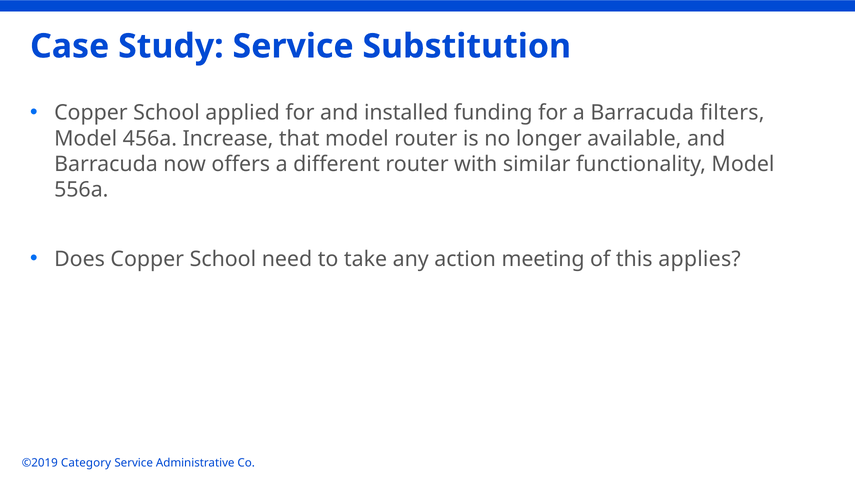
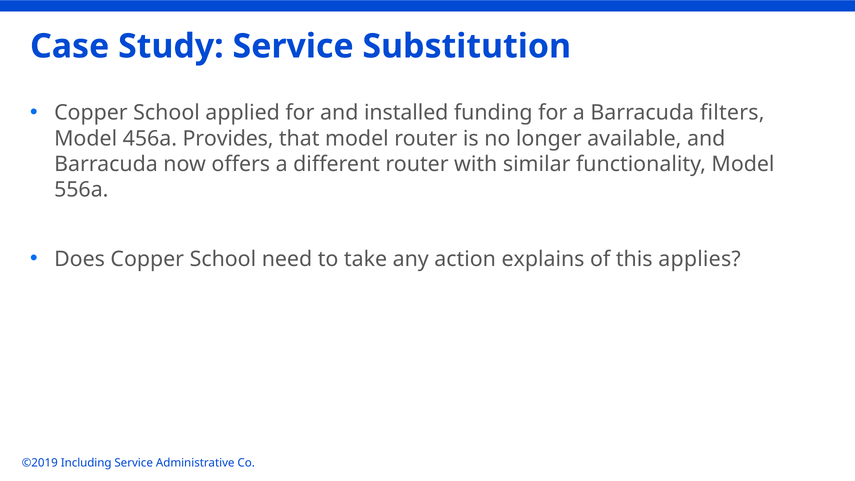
Increase: Increase -> Provides
meeting: meeting -> explains
Category: Category -> Including
